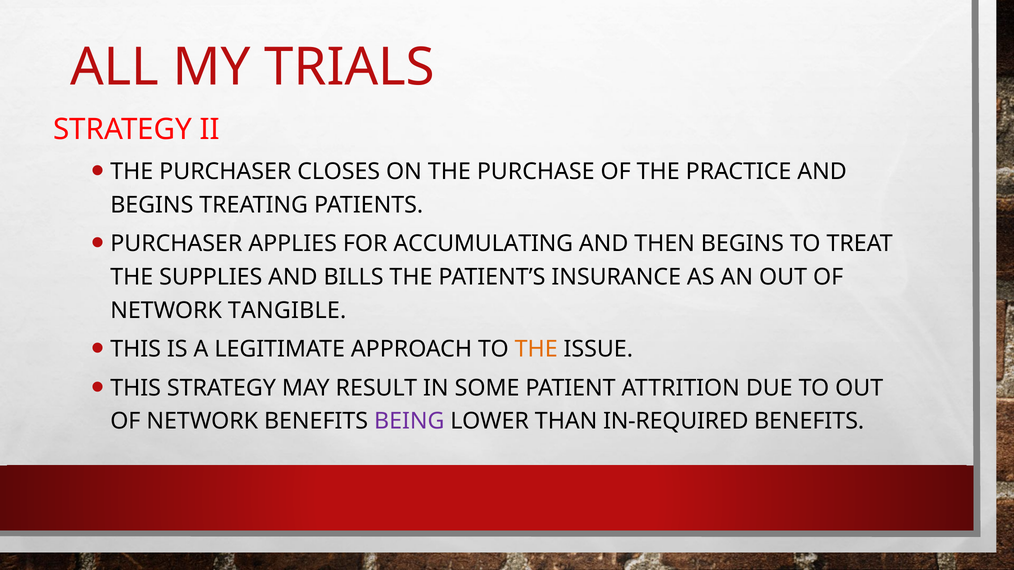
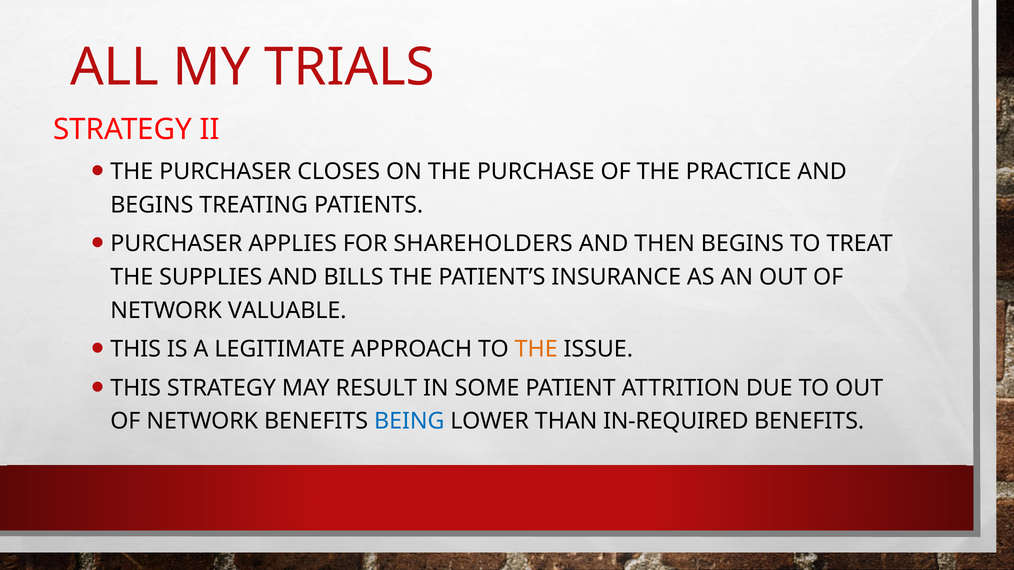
ACCUMULATING: ACCUMULATING -> SHAREHOLDERS
TANGIBLE: TANGIBLE -> VALUABLE
BEING colour: purple -> blue
